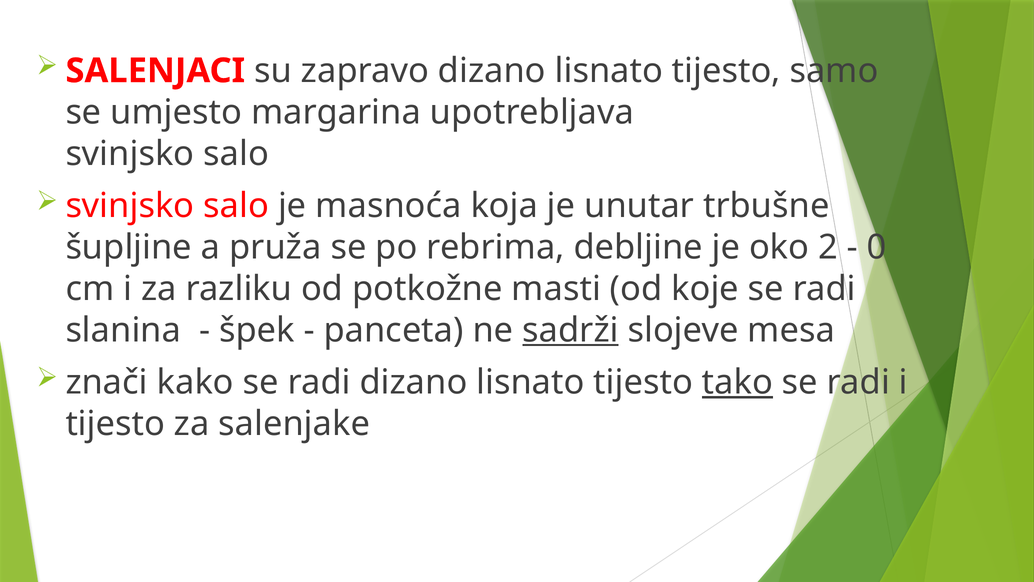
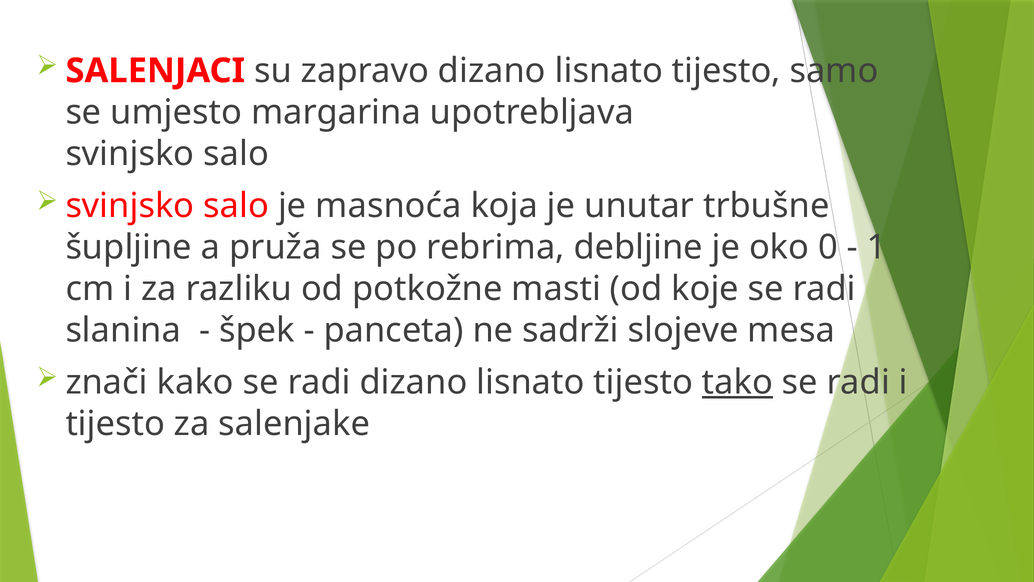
2: 2 -> 0
0: 0 -> 1
sadrži underline: present -> none
